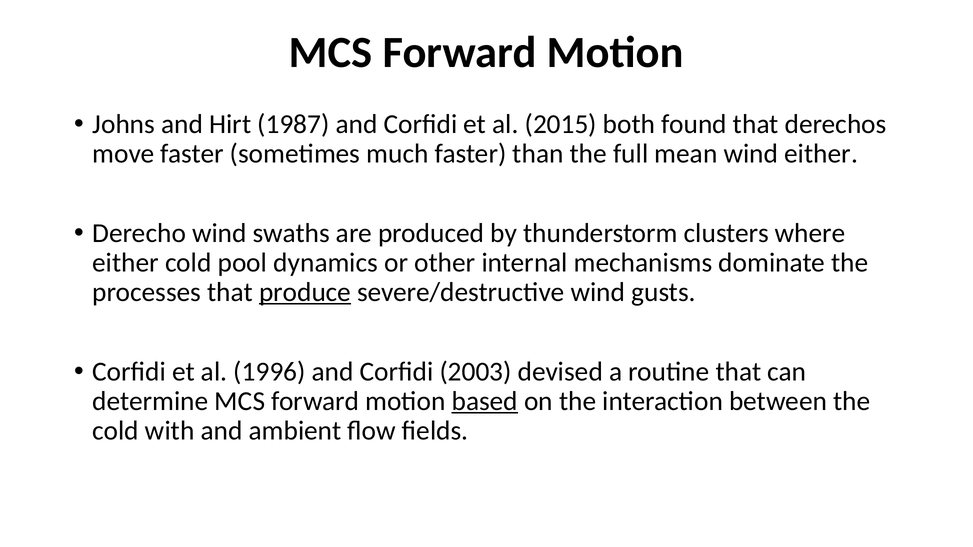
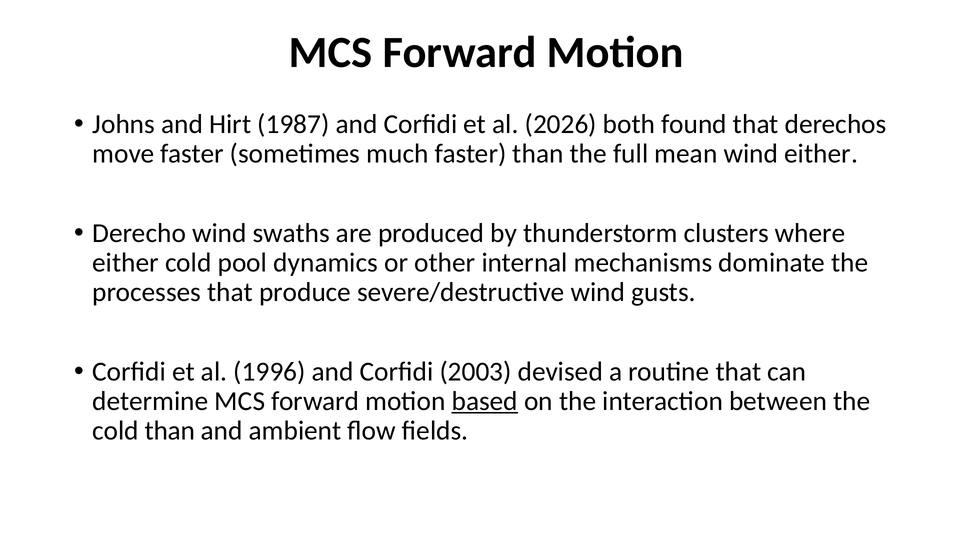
2015: 2015 -> 2026
produce underline: present -> none
cold with: with -> than
